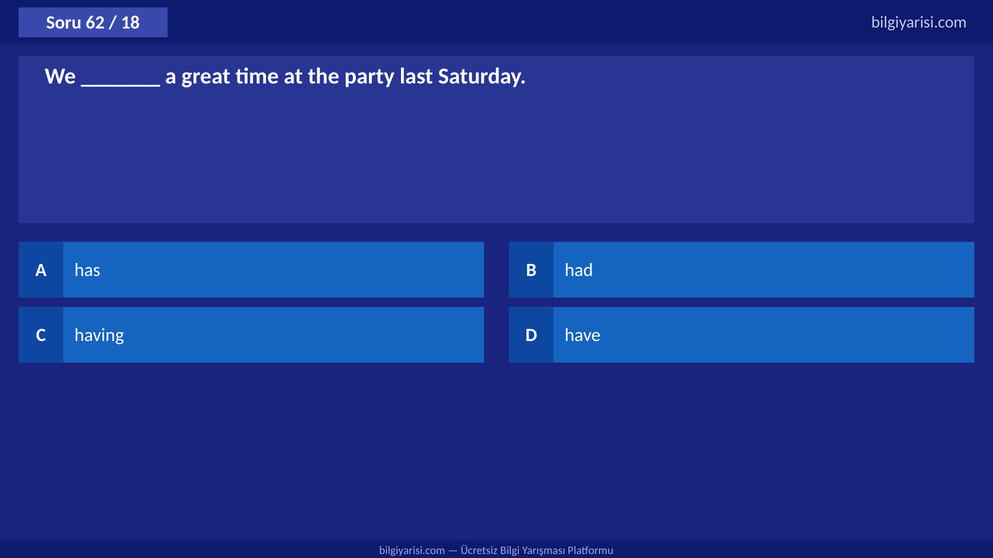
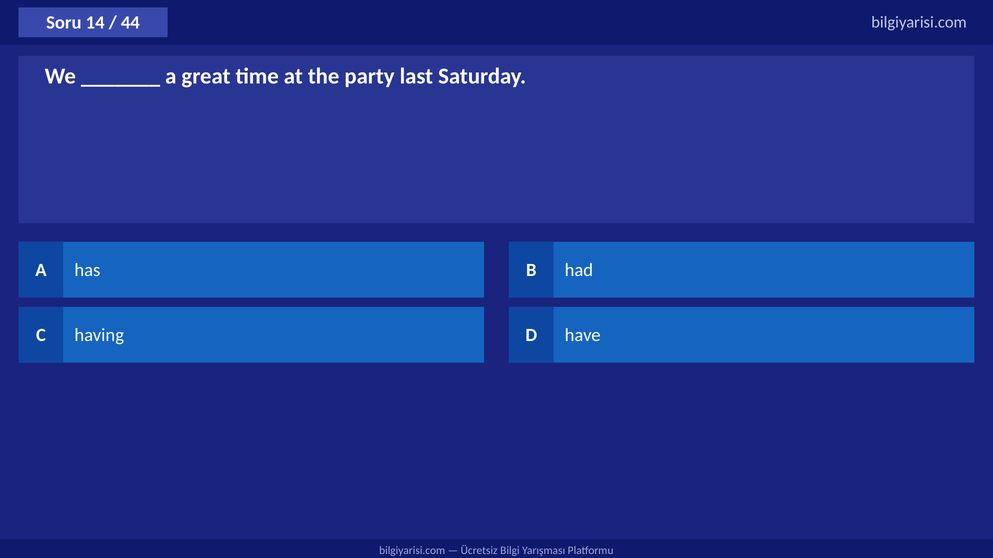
62: 62 -> 14
18: 18 -> 44
